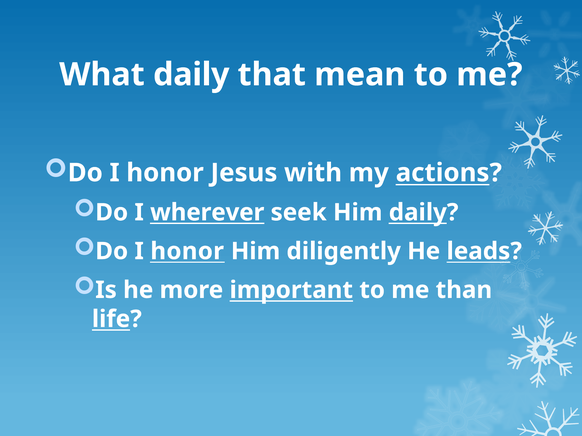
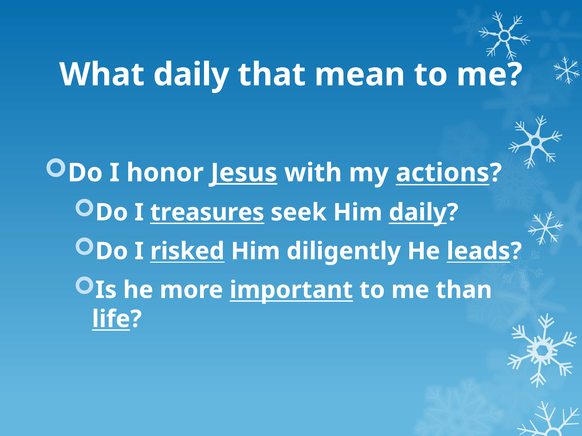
Jesus underline: none -> present
wherever: wherever -> treasures
honor at (187, 251): honor -> risked
